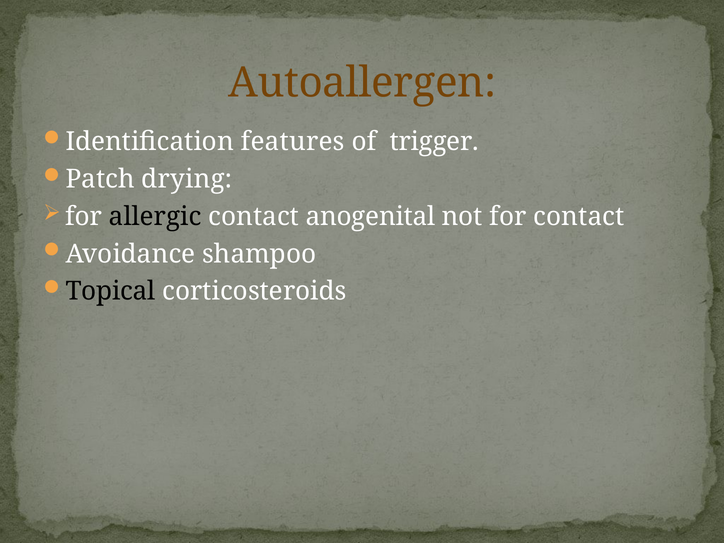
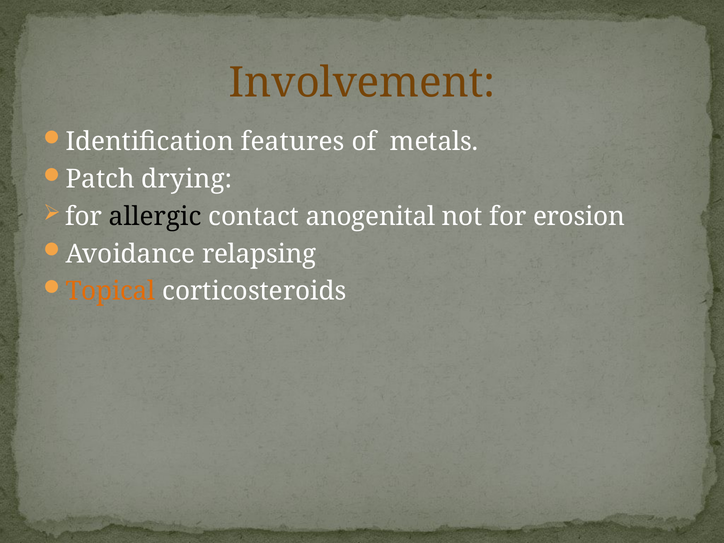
Autoallergen: Autoallergen -> Involvement
trigger: trigger -> metals
for contact: contact -> erosion
shampoo: shampoo -> relapsing
Topical colour: black -> orange
